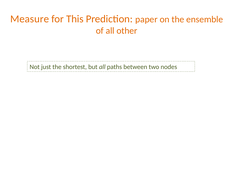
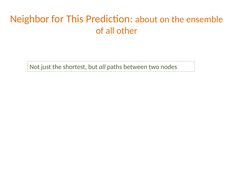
Measure: Measure -> Neighbor
paper: paper -> about
